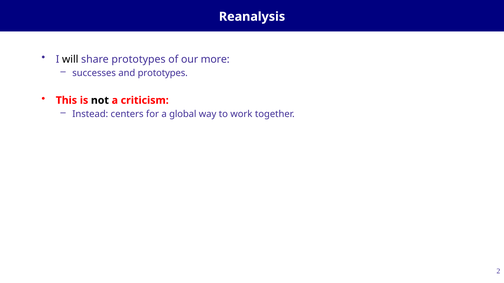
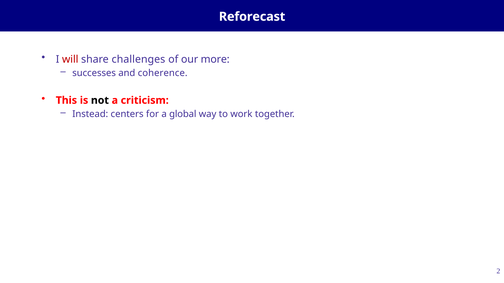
Reanalysis: Reanalysis -> Reforecast
will colour: black -> red
share prototypes: prototypes -> challenges
and prototypes: prototypes -> coherence
